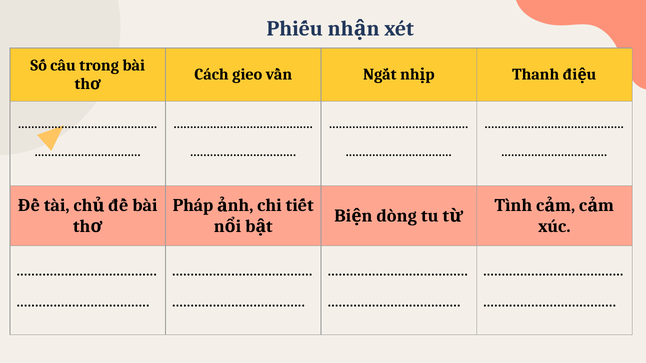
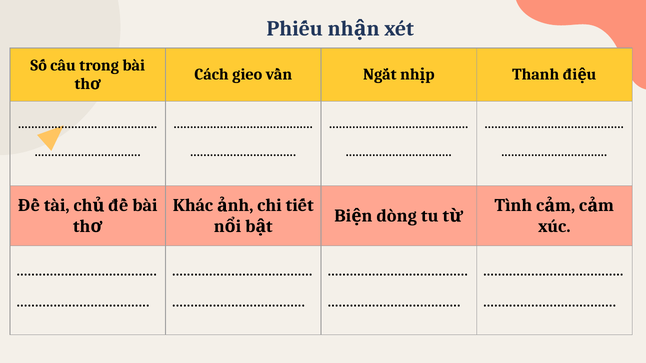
Pháp: Pháp -> Khác
